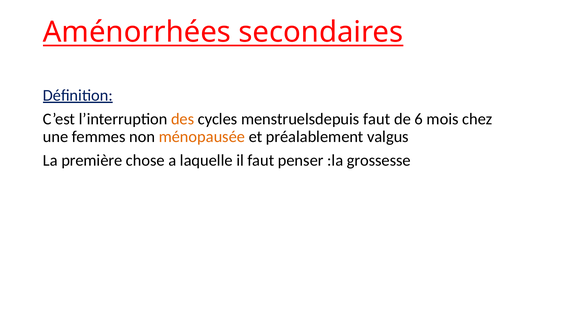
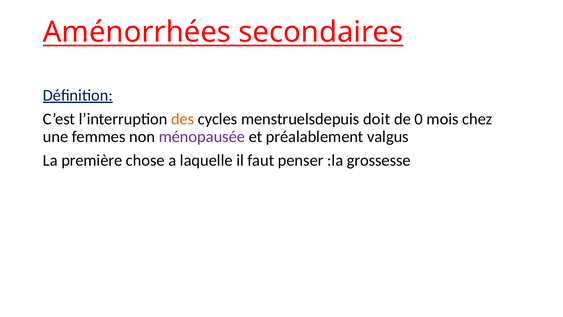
menstruelsdepuis faut: faut -> doit
6: 6 -> 0
ménopausée colour: orange -> purple
